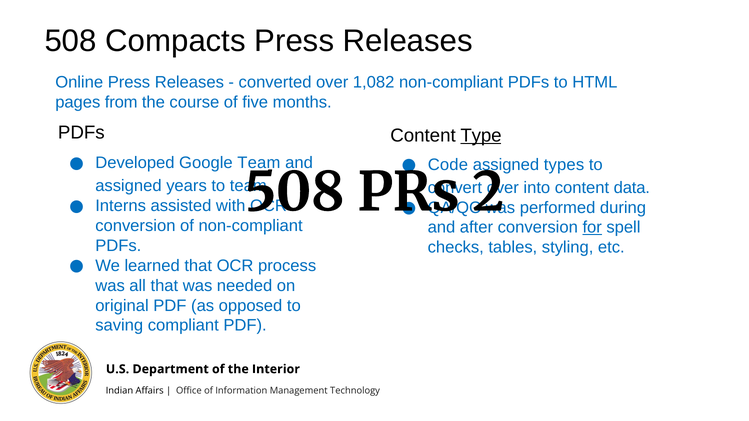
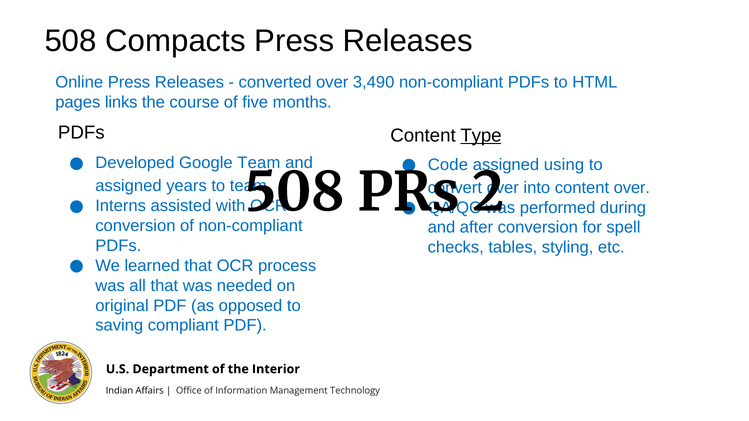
1,082: 1,082 -> 3,490
from: from -> links
types: types -> using
content data: data -> over
for underline: present -> none
